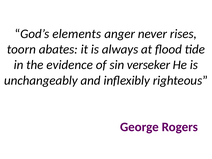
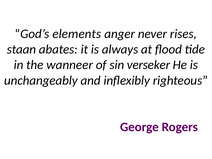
toorn: toorn -> staan
evidence: evidence -> wanneer
